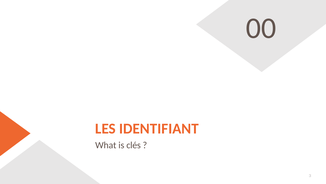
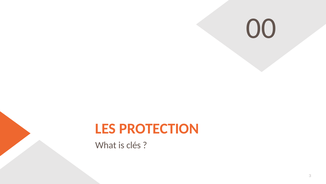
IDENTIFIANT: IDENTIFIANT -> PROTECTION
